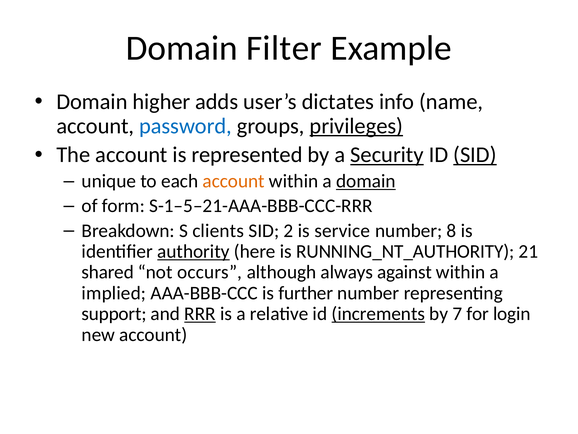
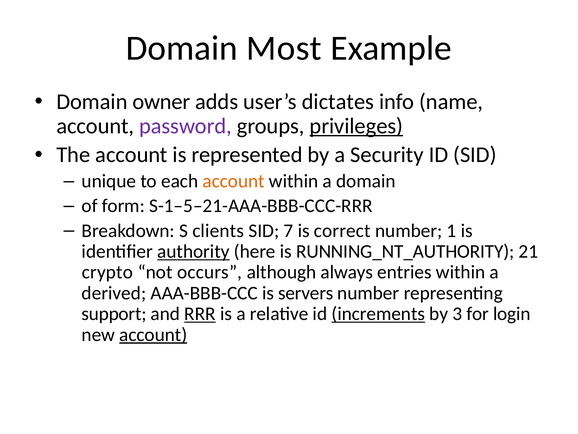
Filter: Filter -> Most
higher: higher -> owner
password colour: blue -> purple
Security underline: present -> none
SID at (475, 155) underline: present -> none
domain at (366, 181) underline: present -> none
2: 2 -> 7
service: service -> correct
8: 8 -> 1
shared: shared -> crypto
against: against -> entries
implied: implied -> derived
further: further -> servers
7: 7 -> 3
account at (153, 334) underline: none -> present
